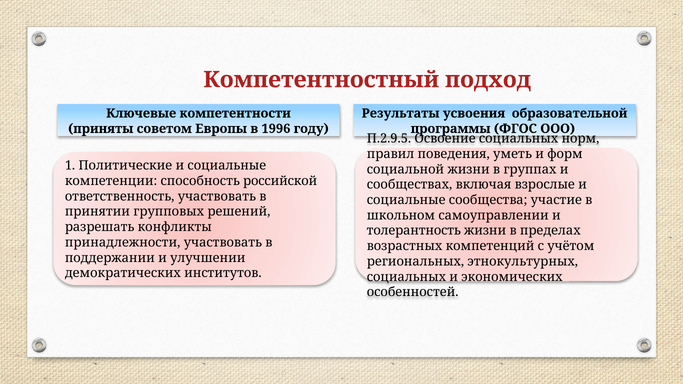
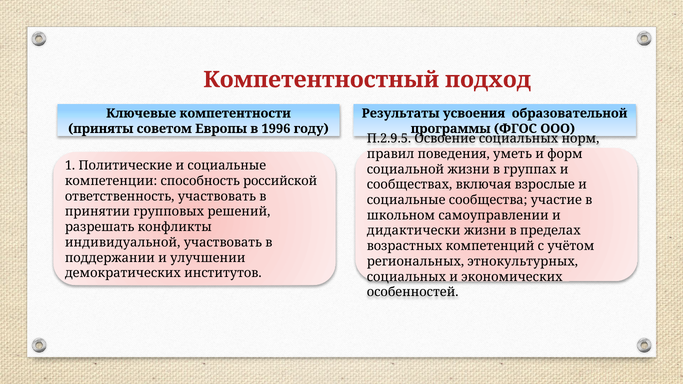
толерантность: толерантность -> дидактически
принадлежности: принадлежности -> индивидуальной
